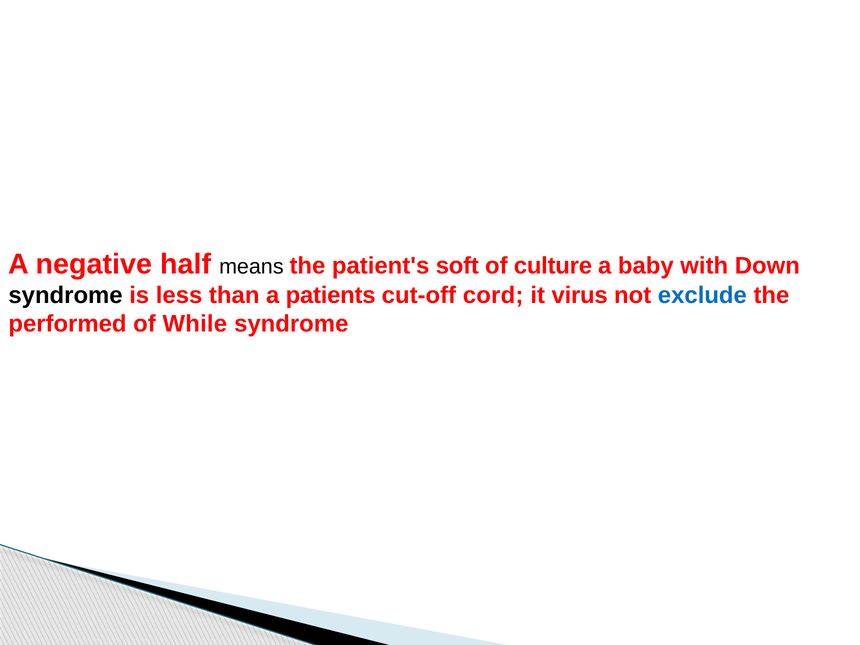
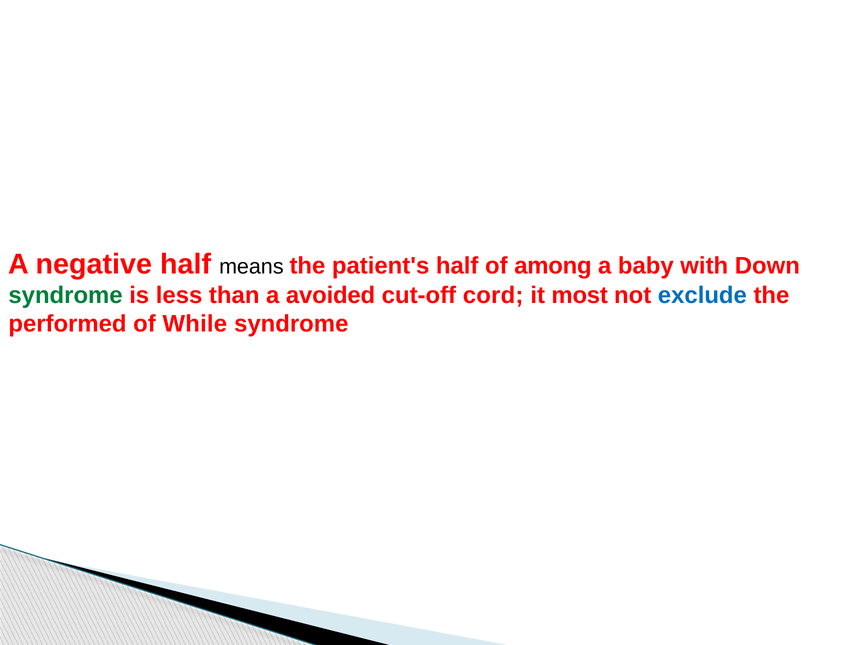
patient's soft: soft -> half
culture: culture -> among
syndrome at (66, 295) colour: black -> green
patients: patients -> avoided
virus: virus -> most
